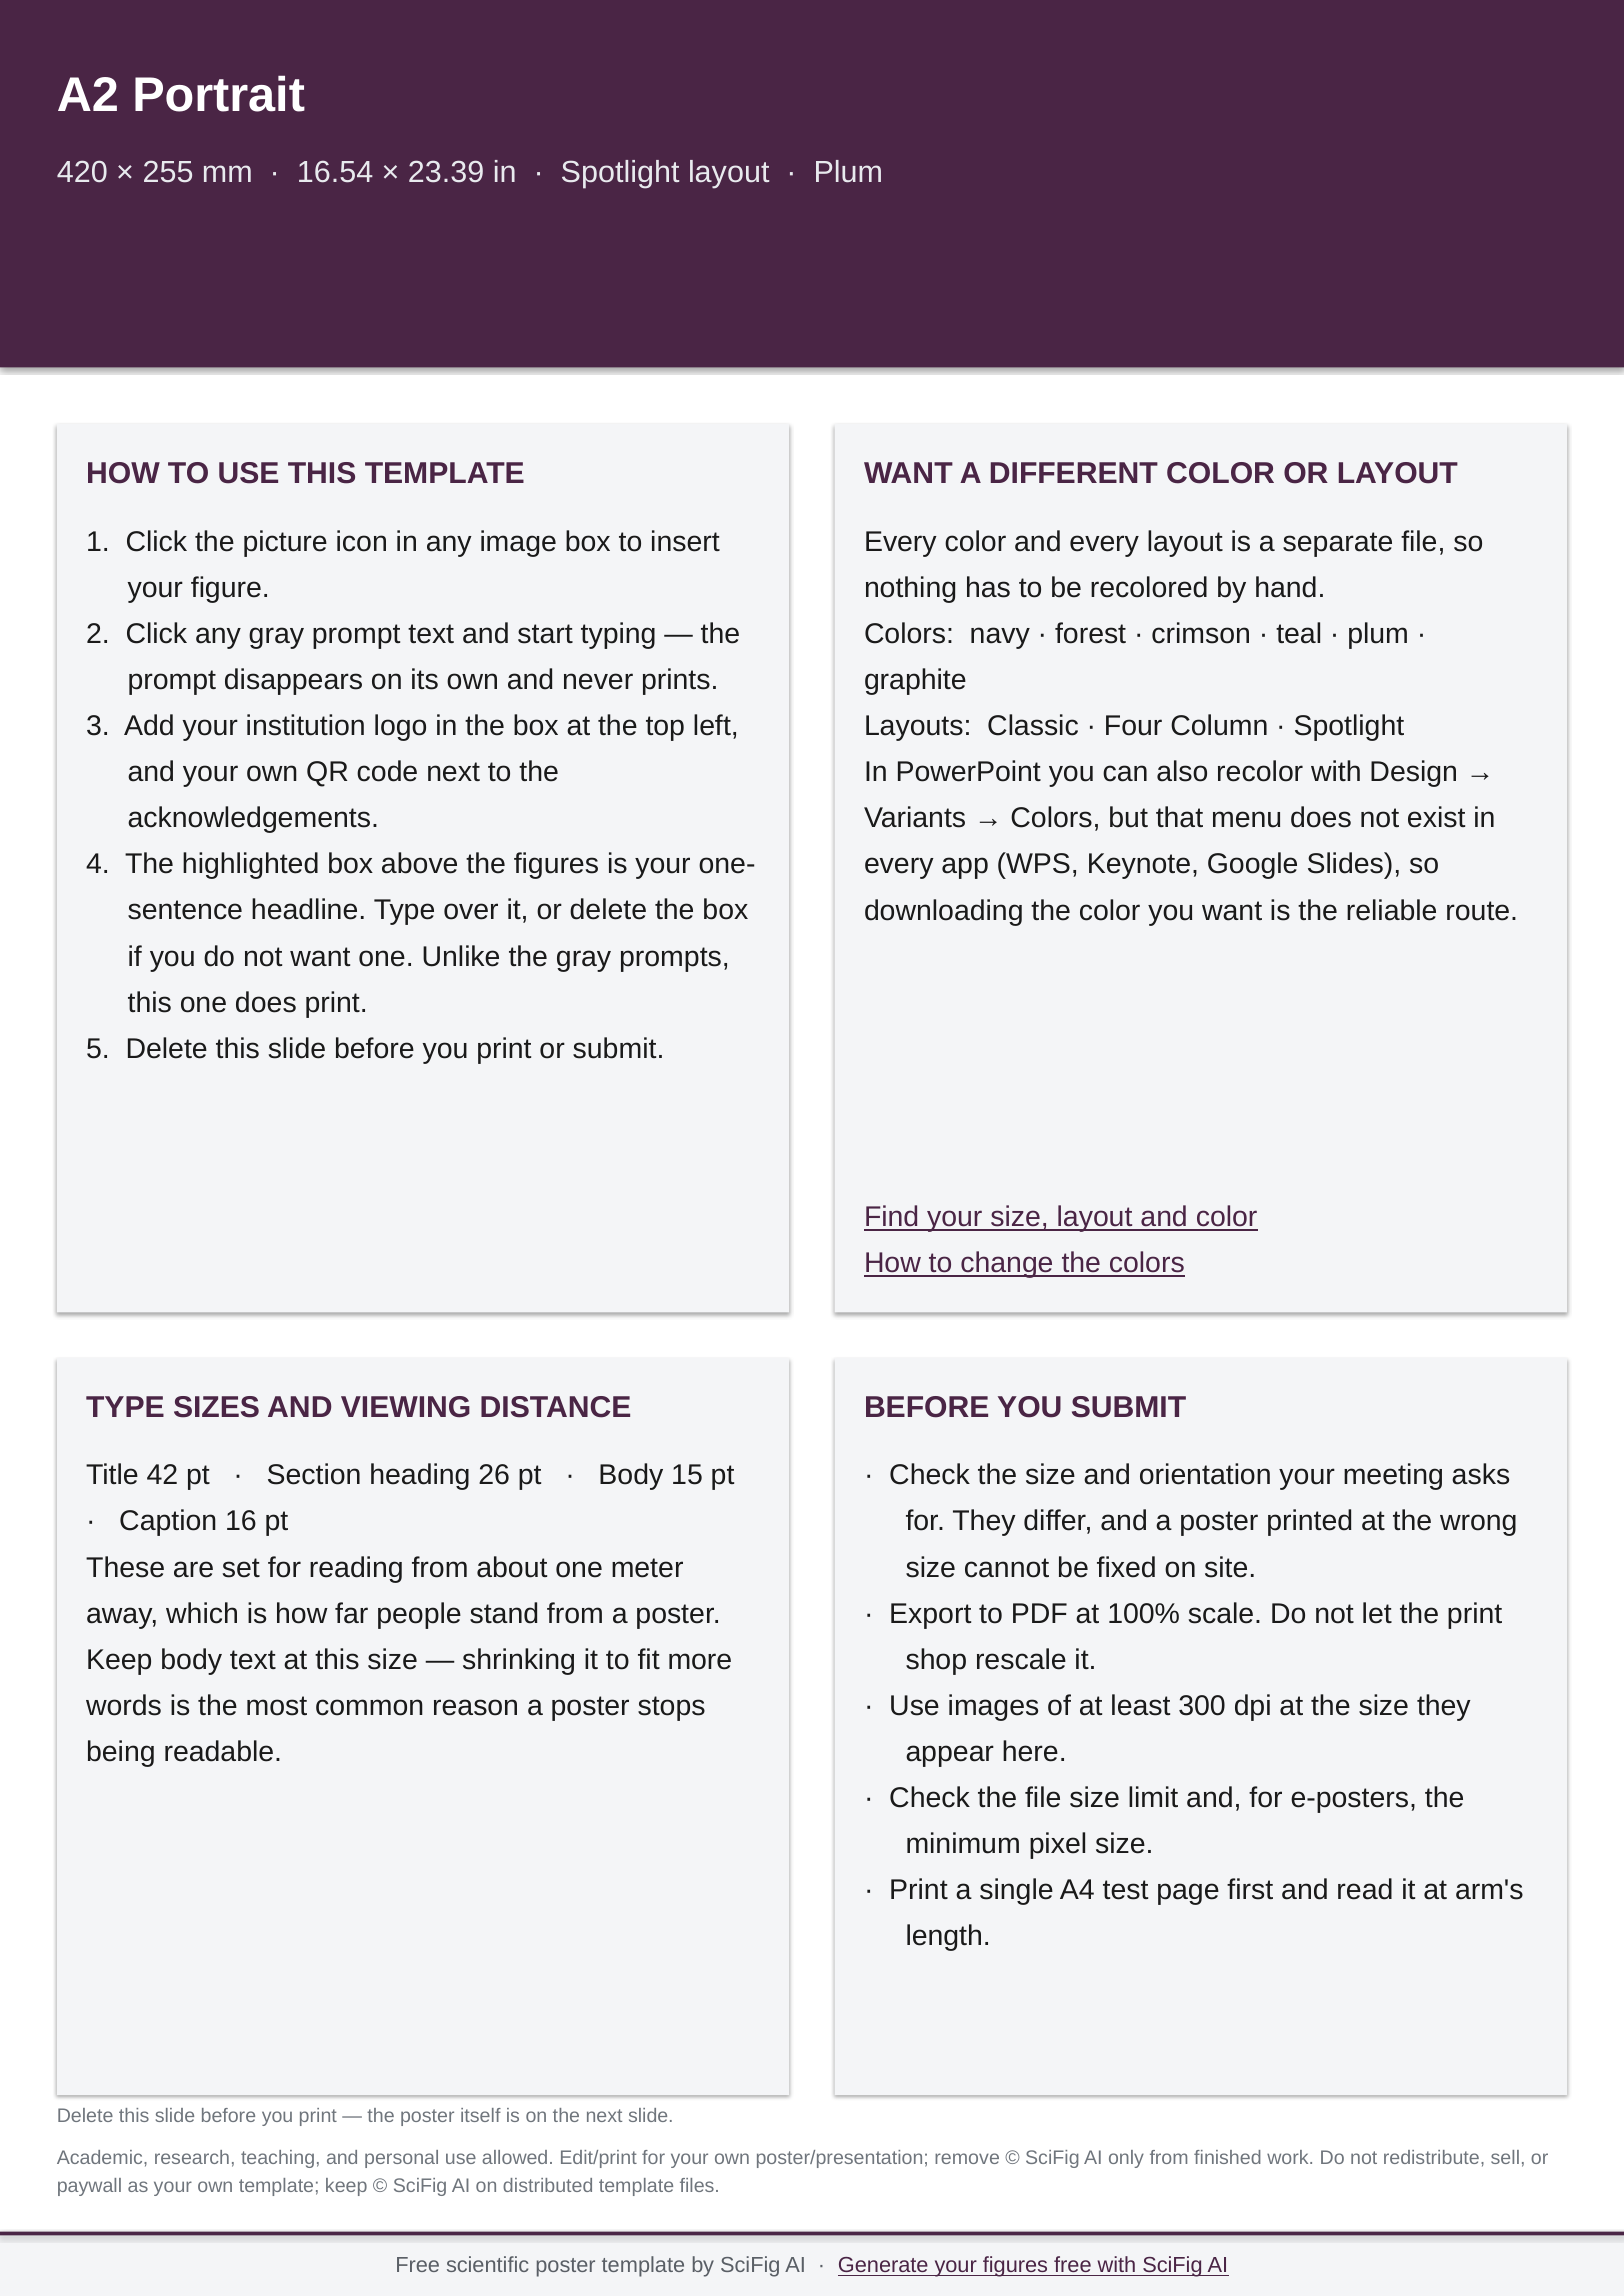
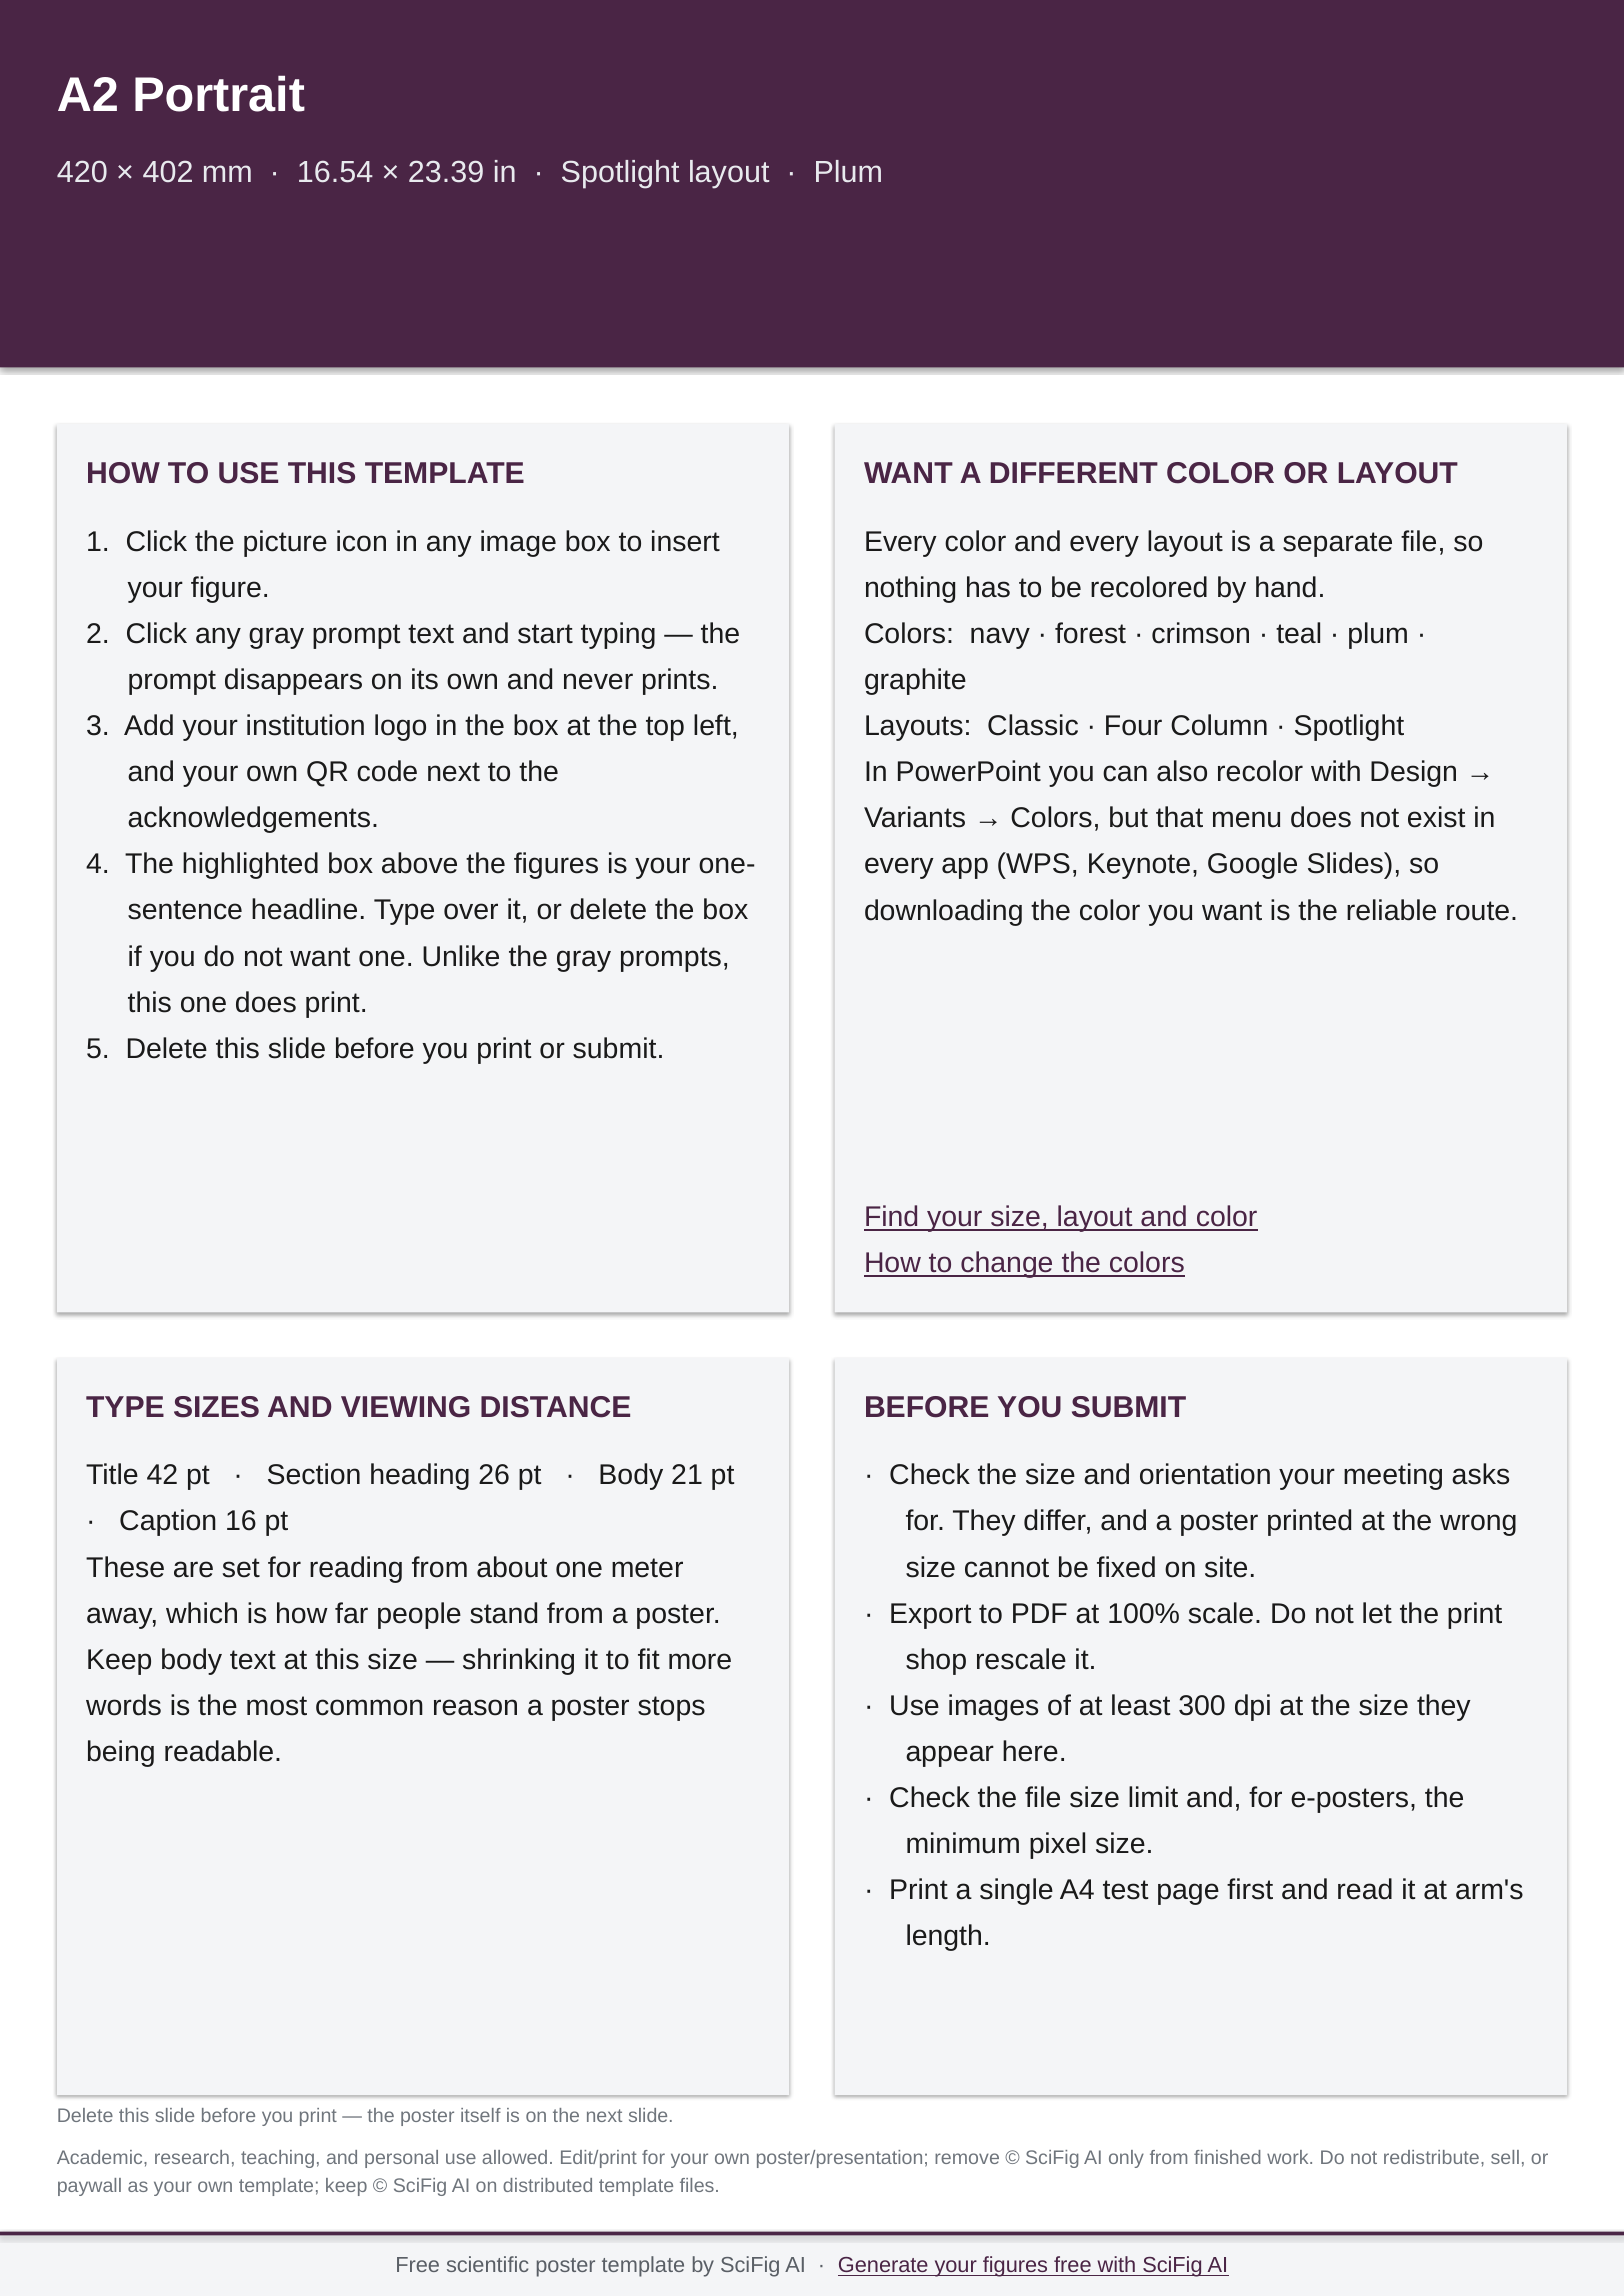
255: 255 -> 402
15: 15 -> 21
